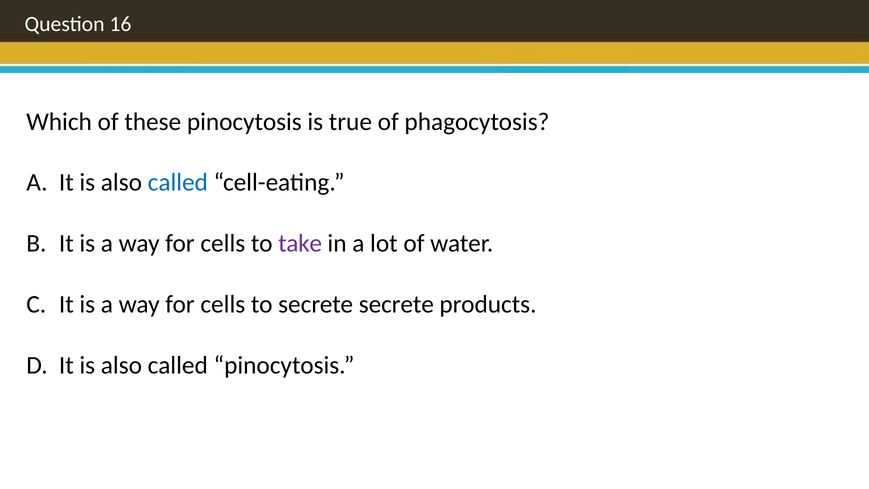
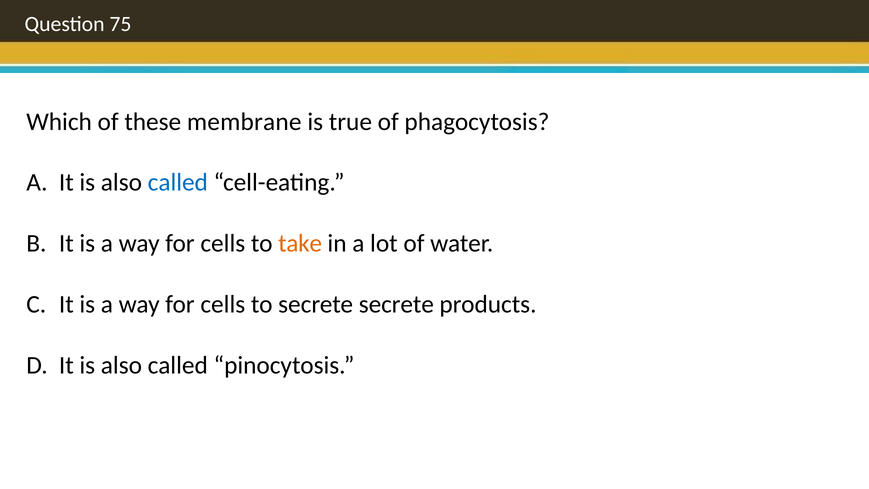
16: 16 -> 75
these pinocytosis: pinocytosis -> membrane
take colour: purple -> orange
